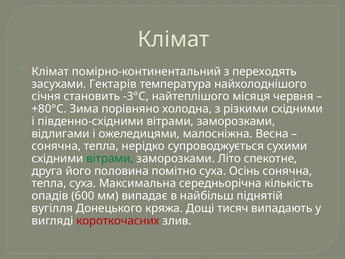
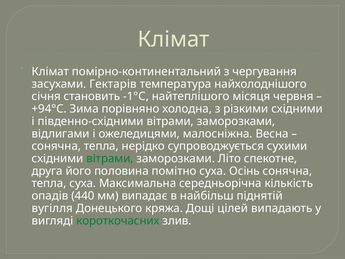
переходять: переходять -> чергування
-3°С: -3°С -> -1°С
+80°С: +80°С -> +94°С
600: 600 -> 440
тисяч: тисяч -> цілей
короткочасних colour: red -> green
